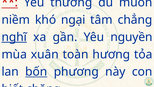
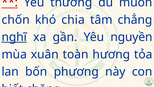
niềm: niềm -> chốn
ngại: ngại -> chia
bốn underline: present -> none
